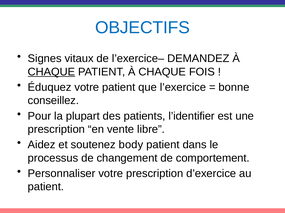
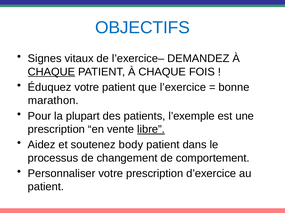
conseillez: conseillez -> marathon
l’identifier: l’identifier -> l’exemple
libre underline: none -> present
